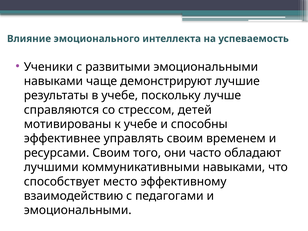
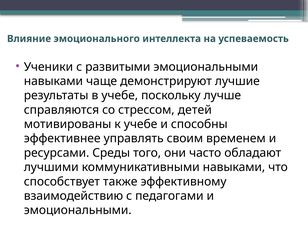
ресурсами Своим: Своим -> Среды
место: место -> также
